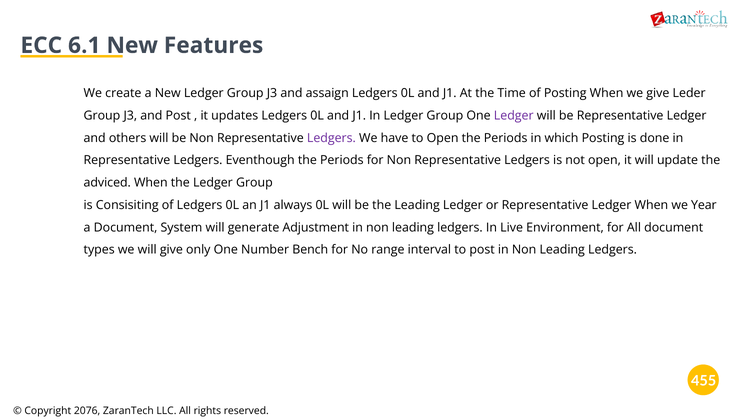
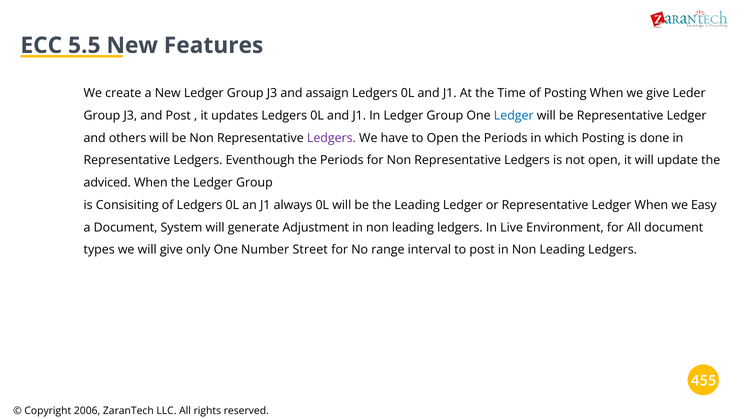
6.1: 6.1 -> 5.5
Ledger at (514, 116) colour: purple -> blue
Year: Year -> Easy
Bench: Bench -> Street
2076: 2076 -> 2006
